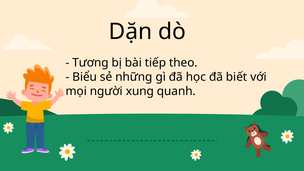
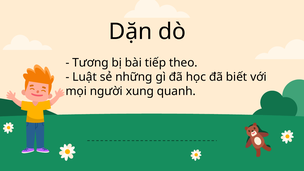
Biểu: Biểu -> Luật
